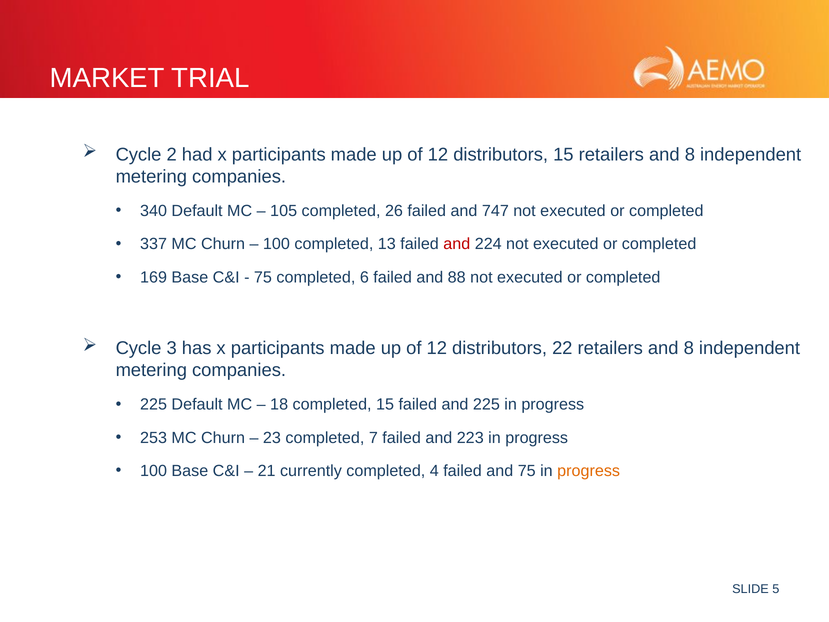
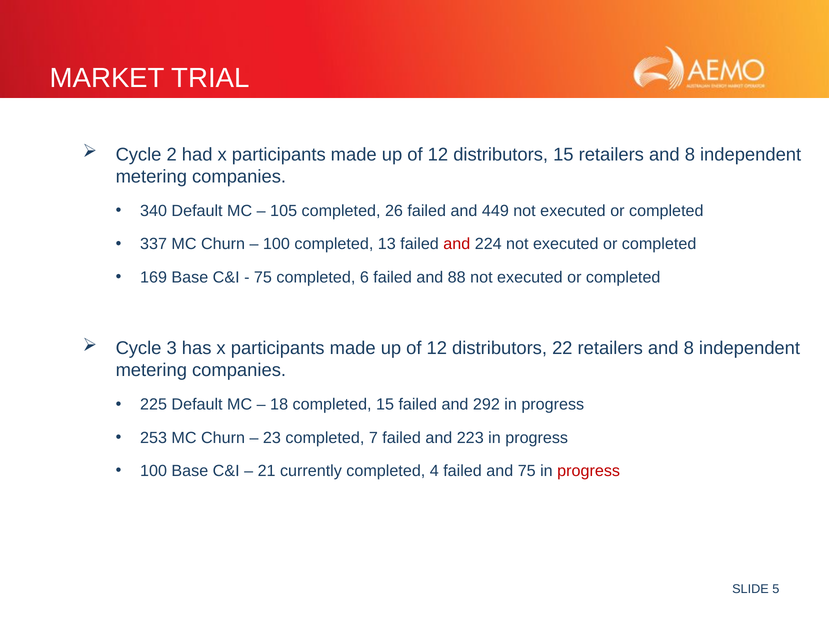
747: 747 -> 449
and 225: 225 -> 292
progress at (589, 471) colour: orange -> red
